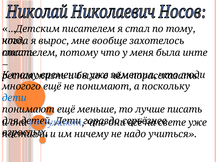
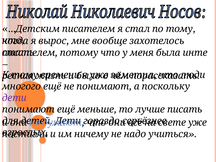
дети colour: blue -> purple
